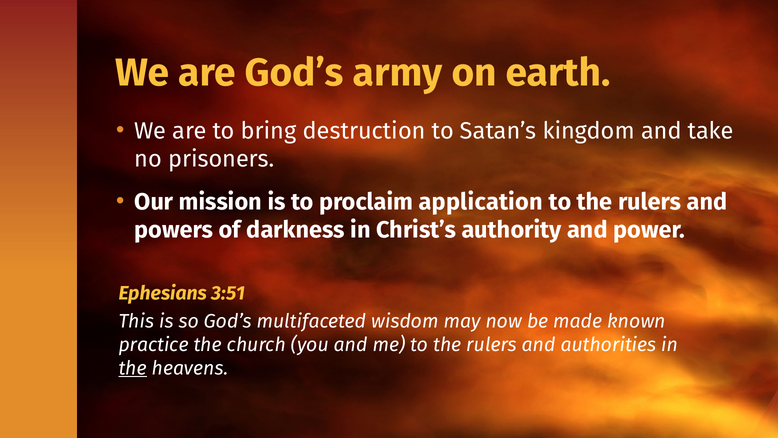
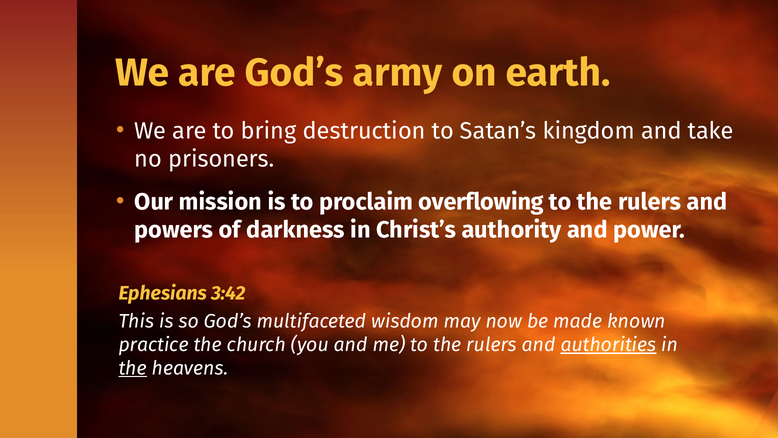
application: application -> overflowing
3:51: 3:51 -> 3:42
authorities underline: none -> present
